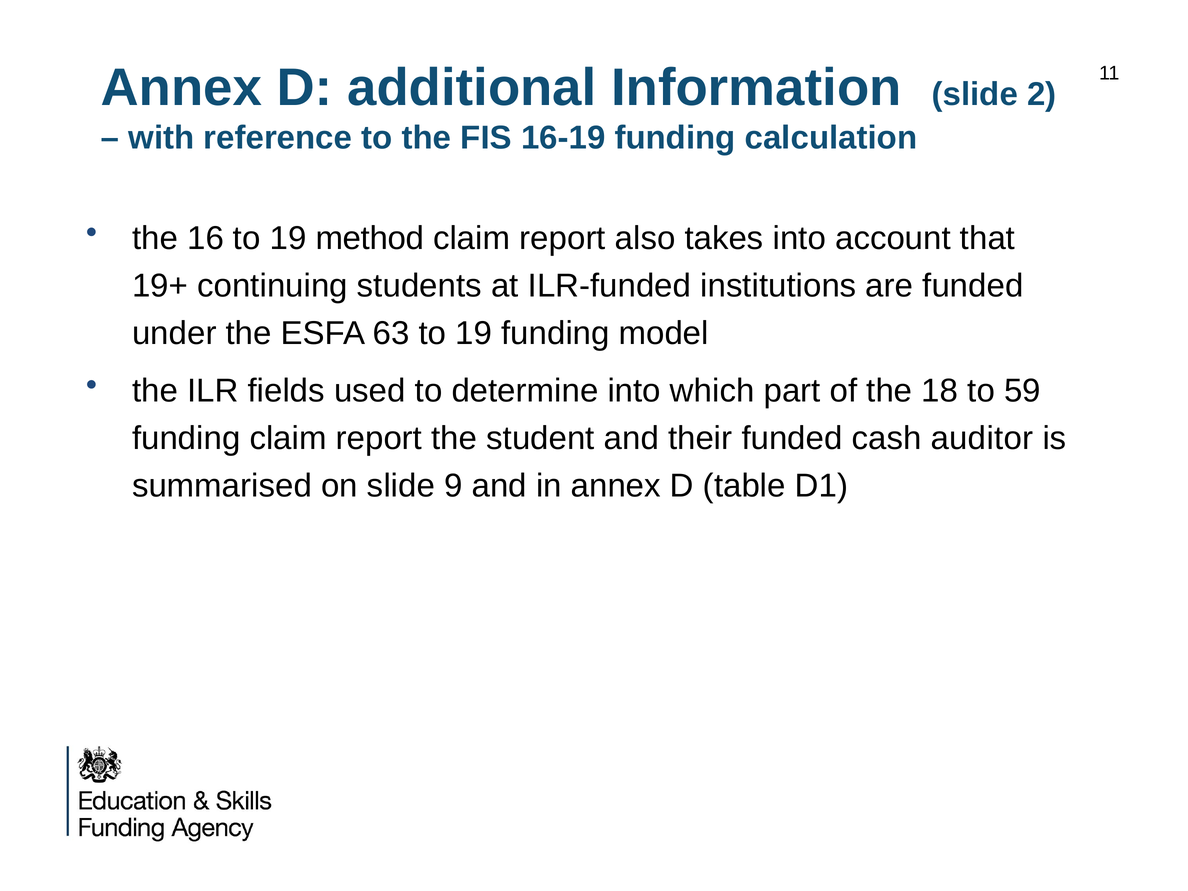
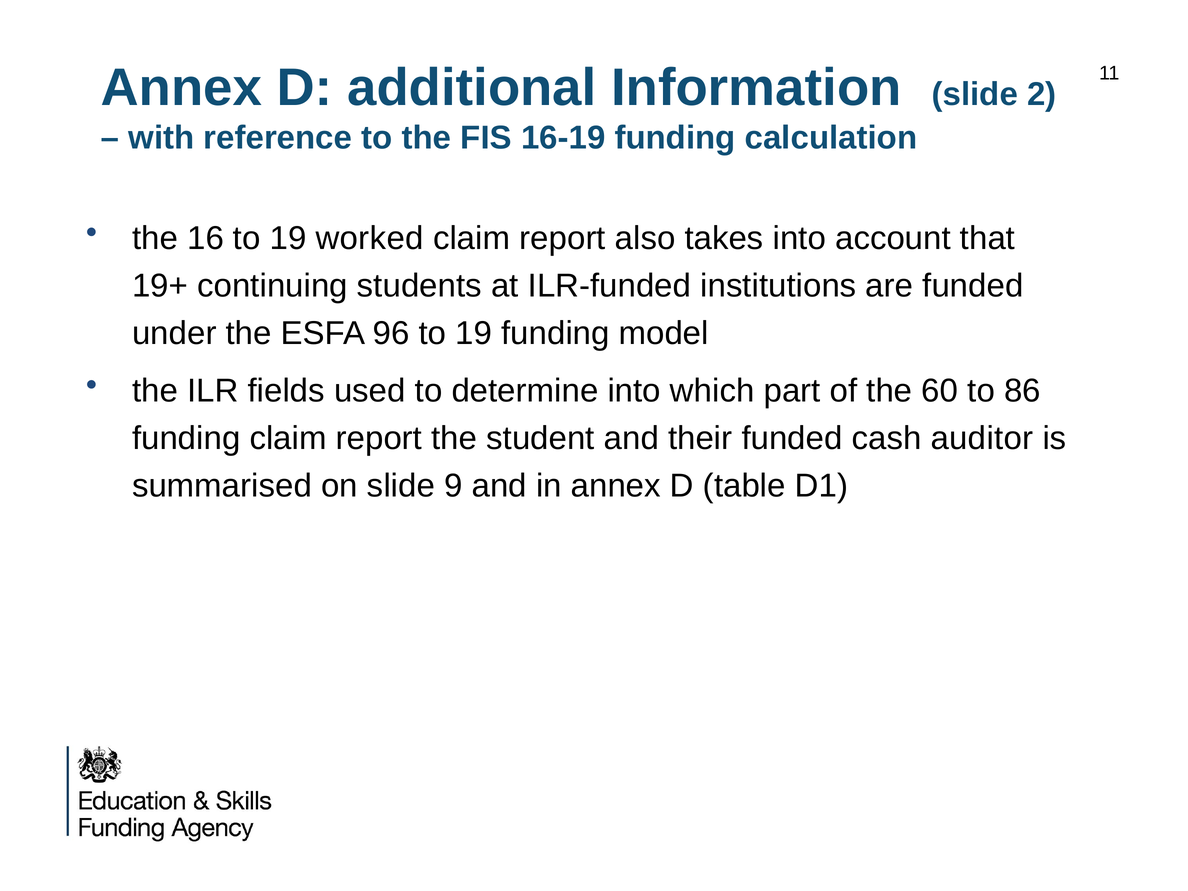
method: method -> worked
63: 63 -> 96
18: 18 -> 60
59: 59 -> 86
